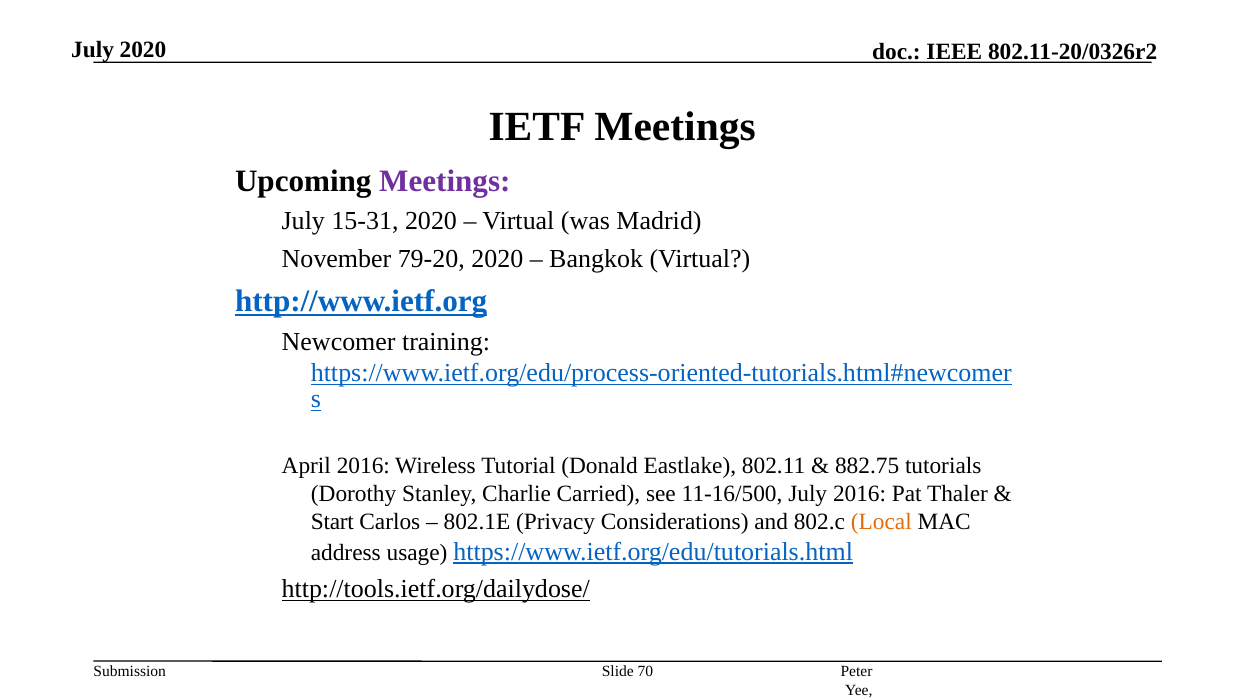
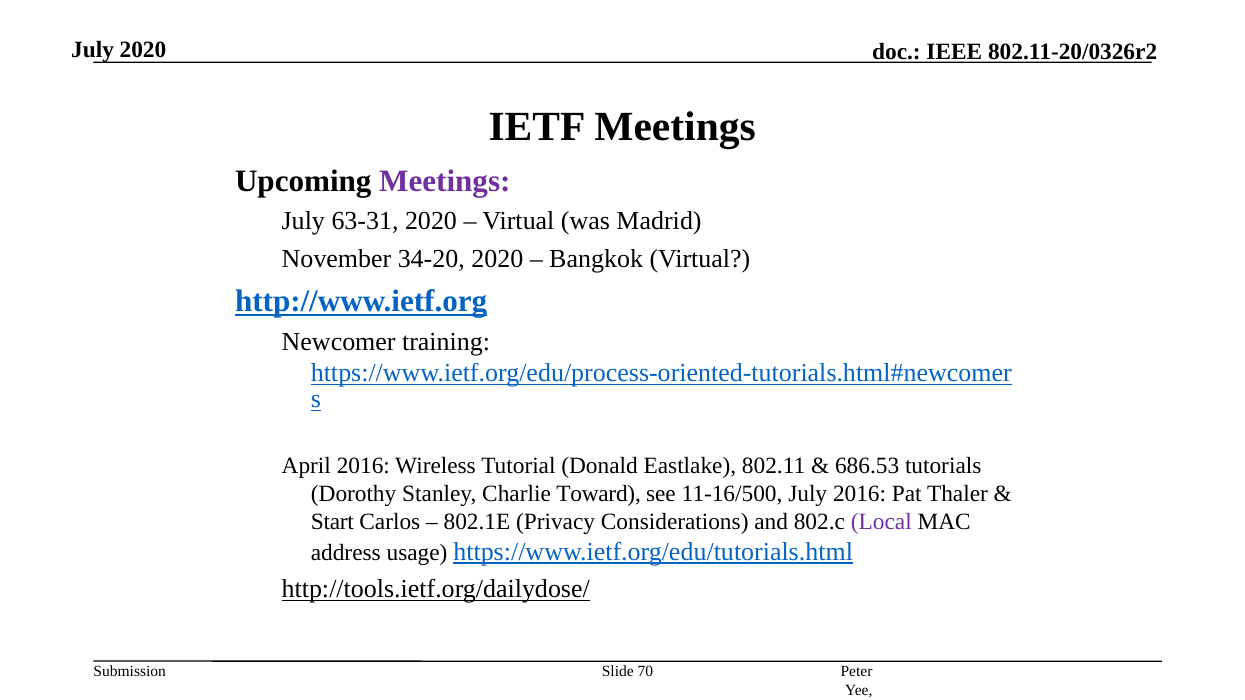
15-31: 15-31 -> 63-31
79-20: 79-20 -> 34-20
882.75: 882.75 -> 686.53
Carried: Carried -> Toward
Local colour: orange -> purple
